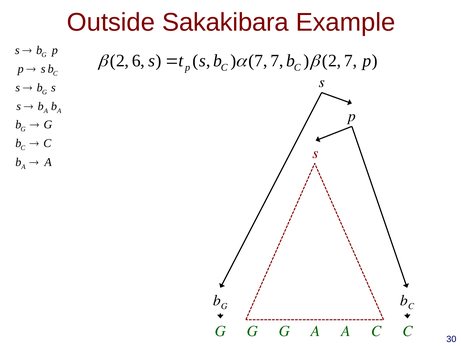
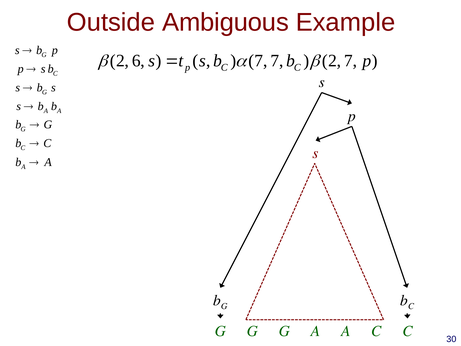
Sakakibara: Sakakibara -> Ambiguous
